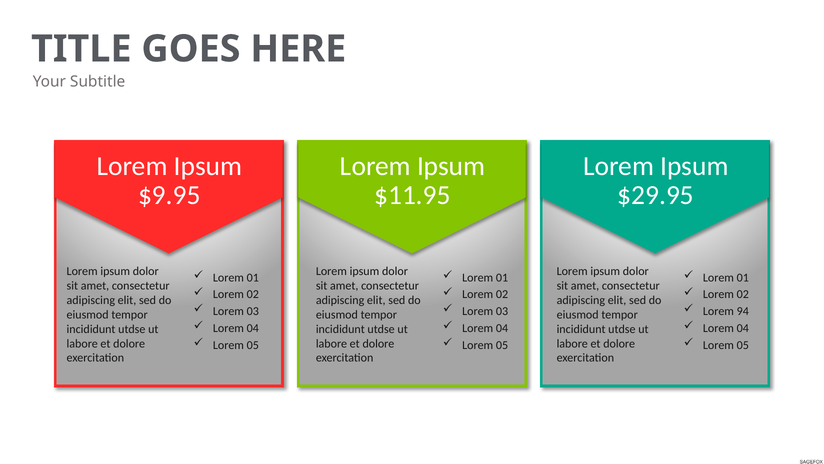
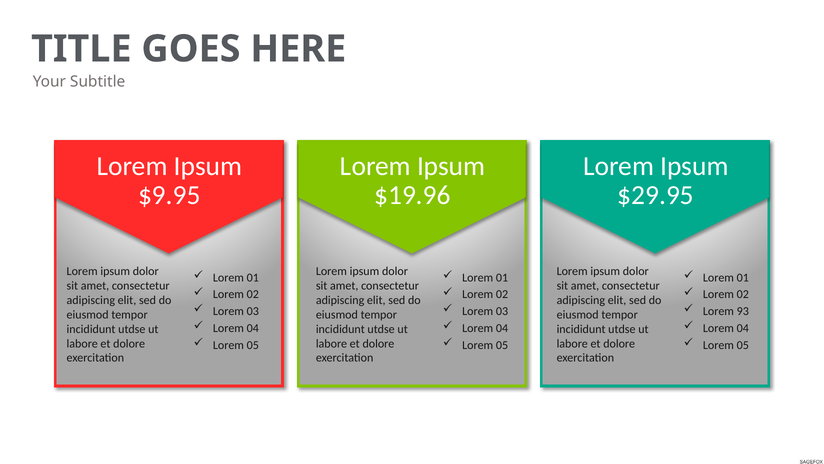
$11.95: $11.95 -> $19.96
94: 94 -> 93
